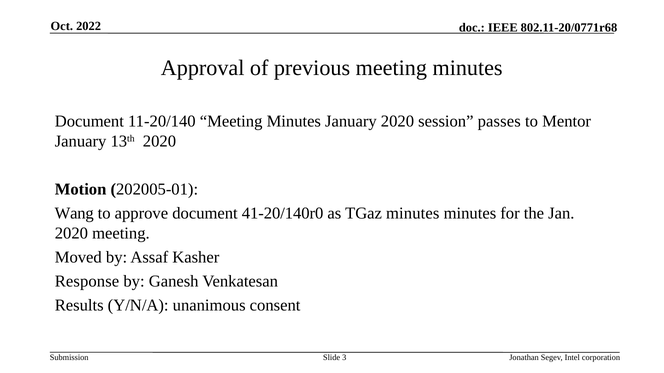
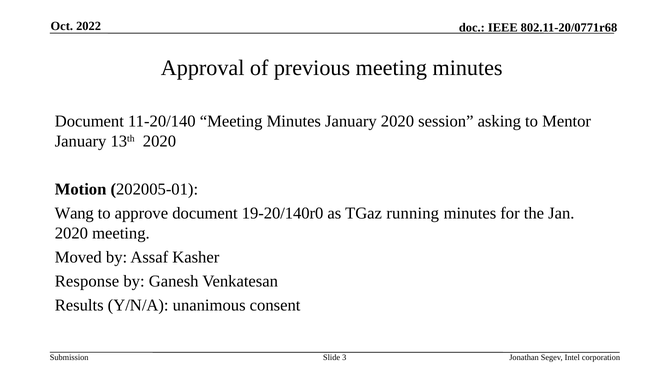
passes: passes -> asking
41-20/140r0: 41-20/140r0 -> 19-20/140r0
TGaz minutes: minutes -> running
